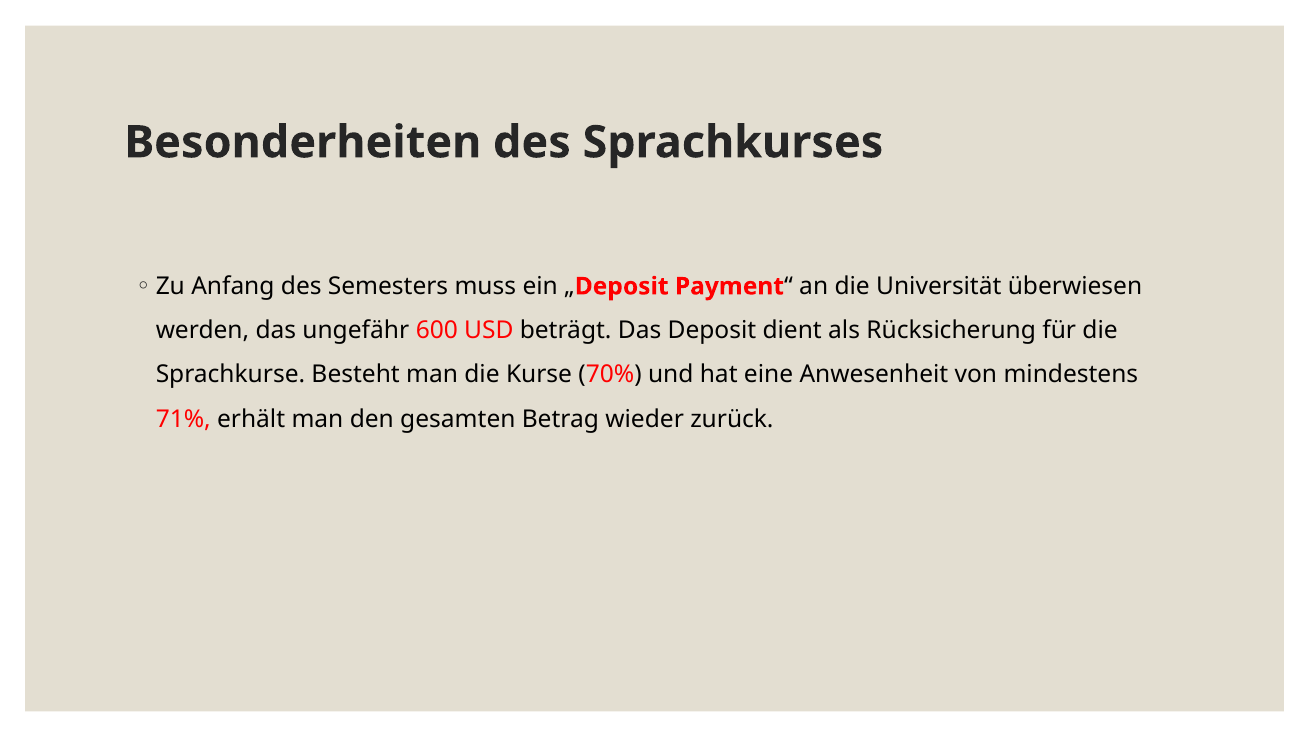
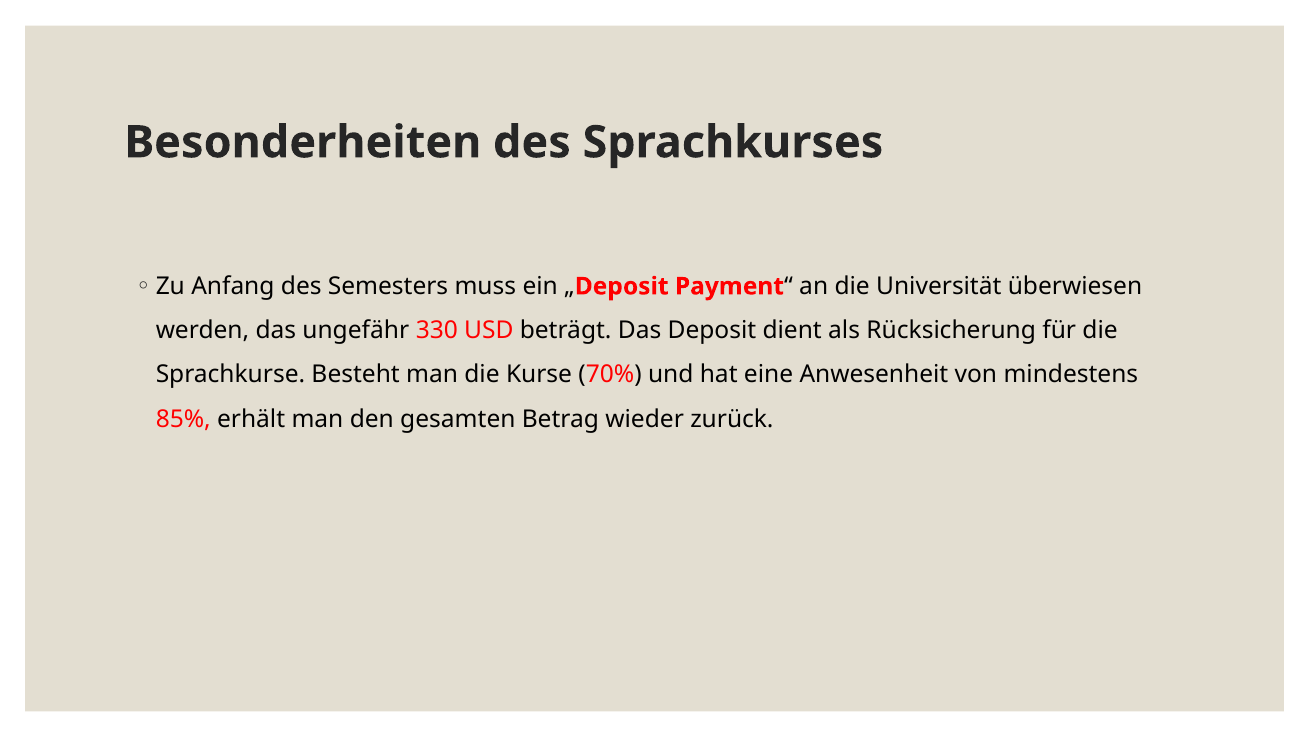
600: 600 -> 330
71%: 71% -> 85%
